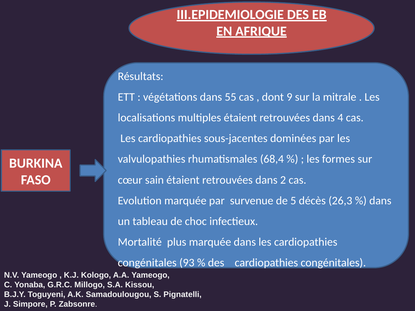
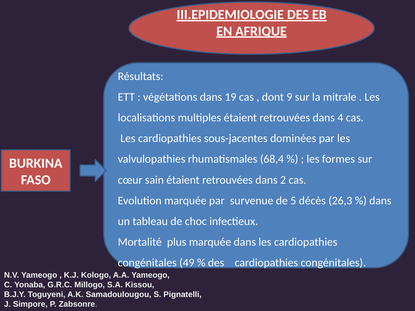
55: 55 -> 19
93: 93 -> 49
